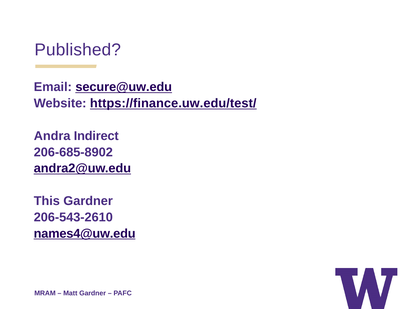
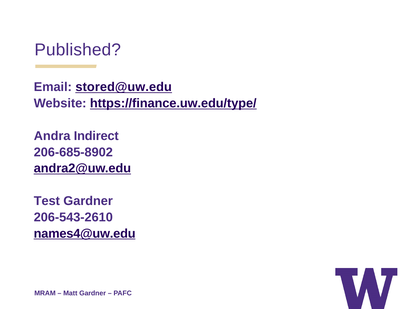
secure@uw.edu: secure@uw.edu -> stored@uw.edu
https://finance.uw.edu/test/: https://finance.uw.edu/test/ -> https://finance.uw.edu/type/
This: This -> Test
